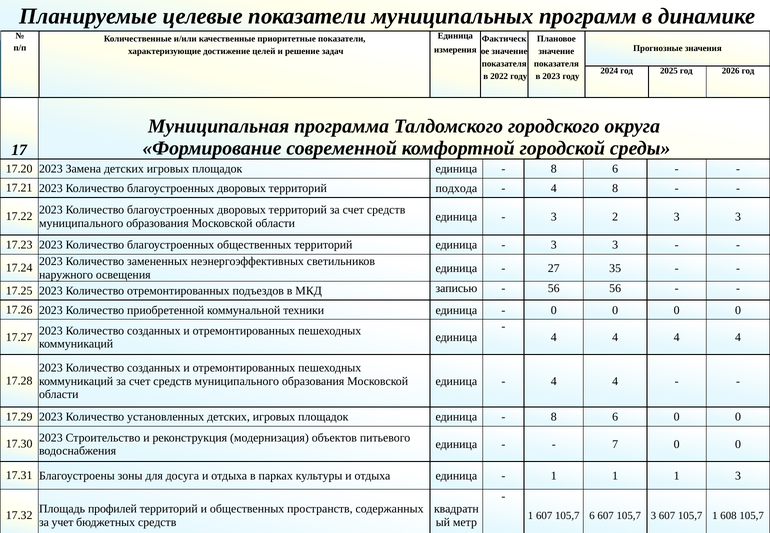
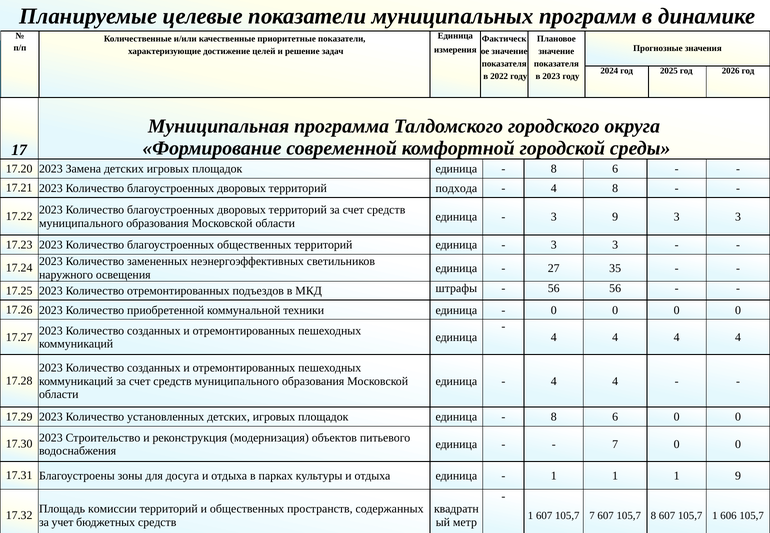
3 2: 2 -> 9
записью: записью -> штрафы
1 3: 3 -> 9
профилей: профилей -> комиссии
6 at (592, 516): 6 -> 7
3 at (653, 516): 3 -> 8
608: 608 -> 606
